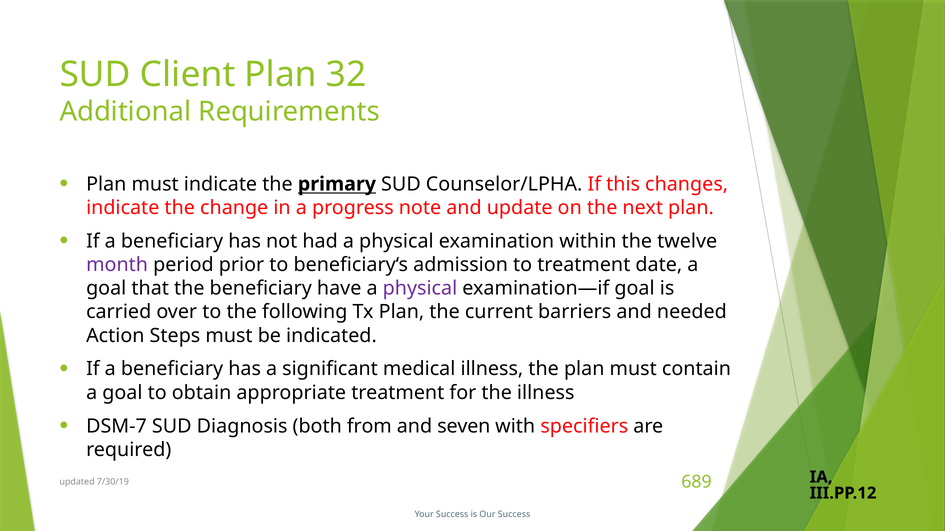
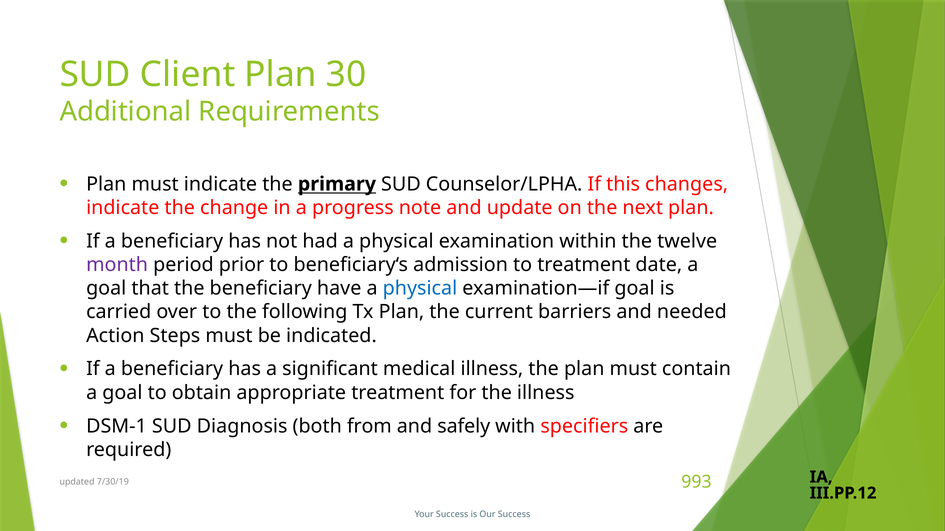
32: 32 -> 30
physical at (420, 289) colour: purple -> blue
DSM-7: DSM-7 -> DSM-1
seven: seven -> safely
689: 689 -> 993
